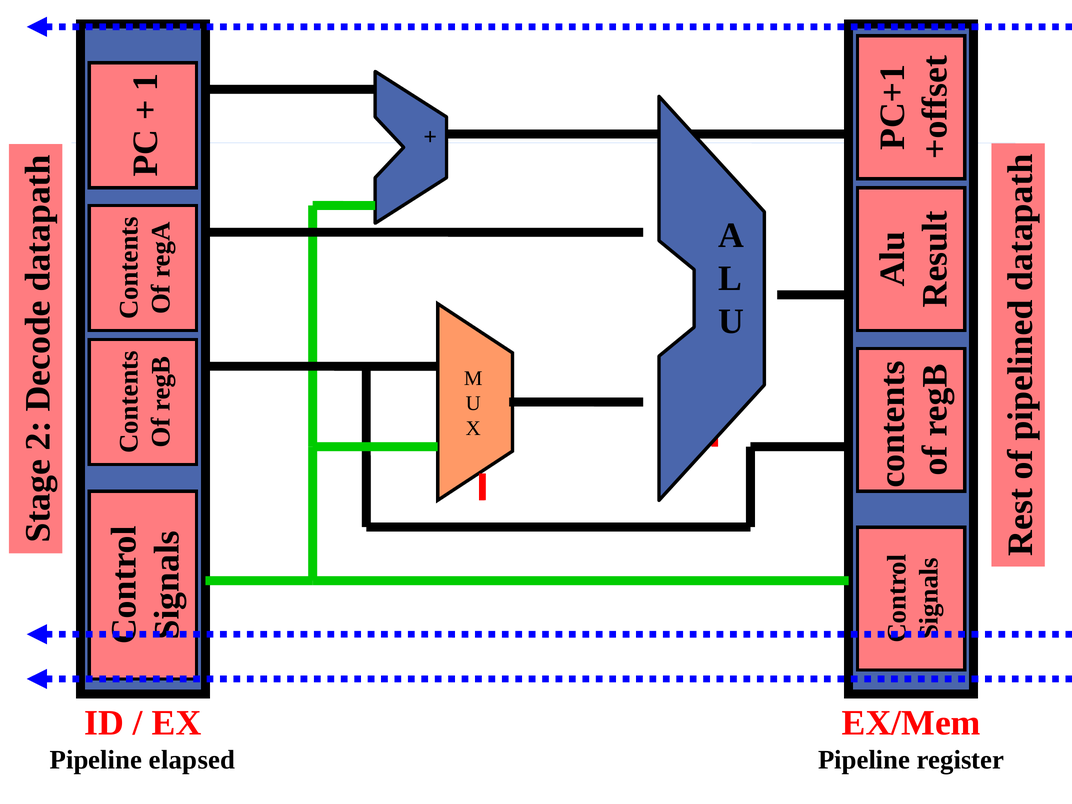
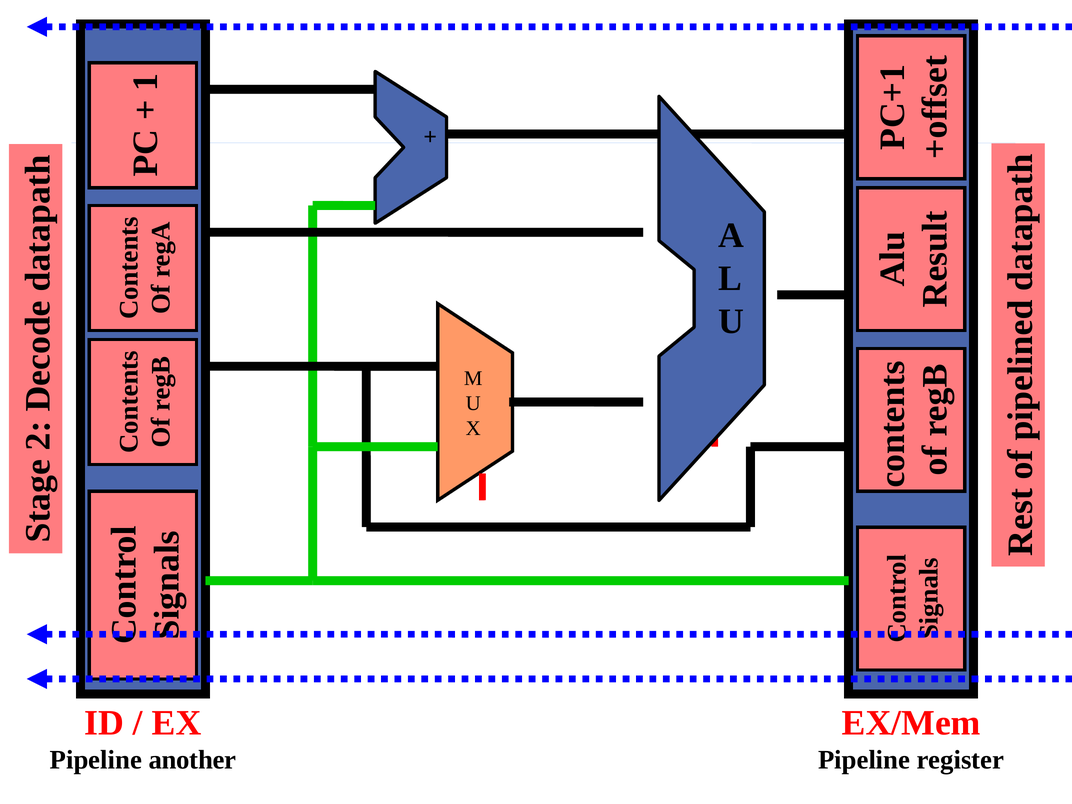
elapsed: elapsed -> another
